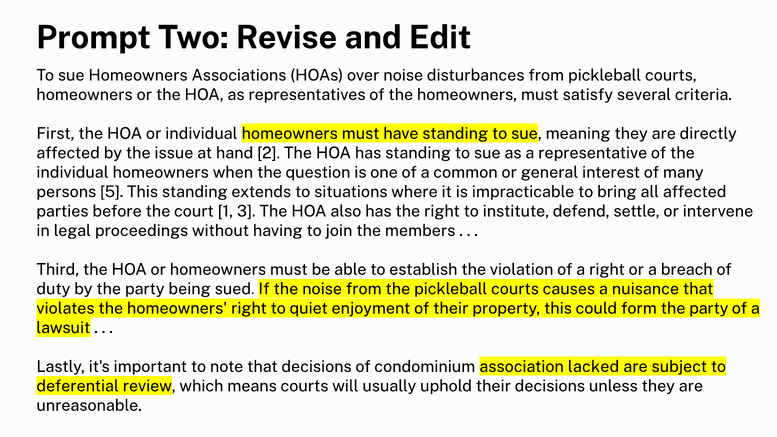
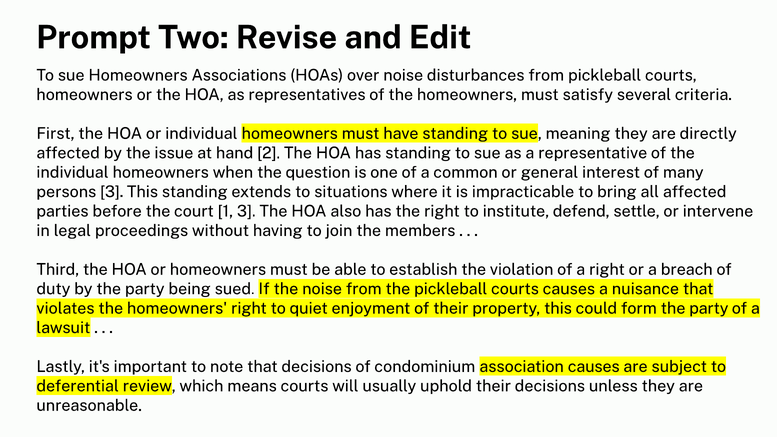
persons 5: 5 -> 3
association lacked: lacked -> causes
